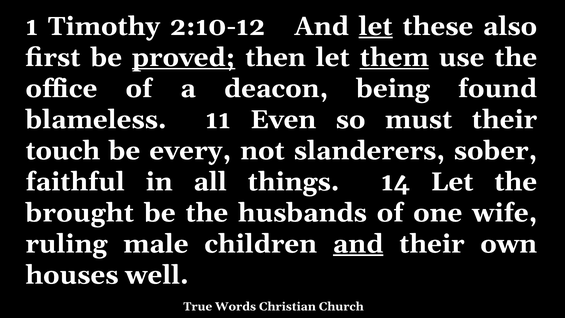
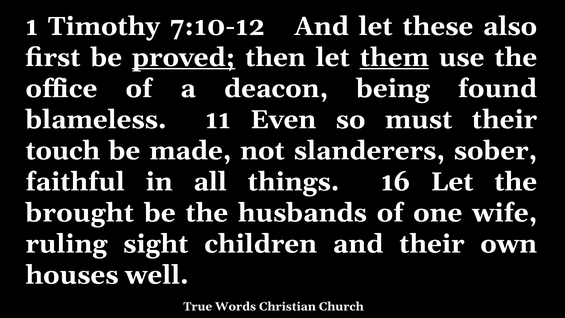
2:10-12: 2:10-12 -> 7:10-12
let at (376, 26) underline: present -> none
every: every -> made
14: 14 -> 16
male: male -> sight
and at (358, 244) underline: present -> none
